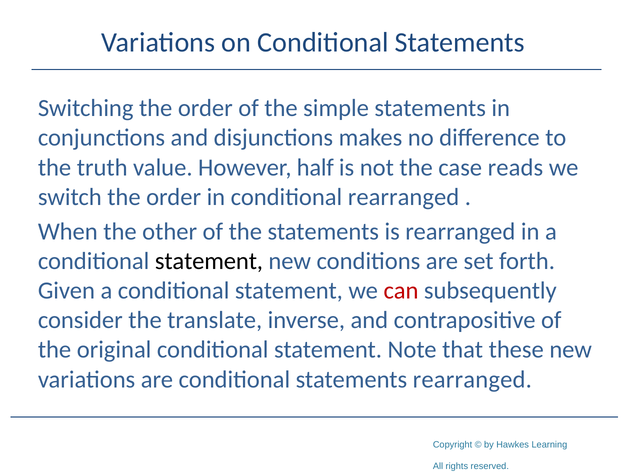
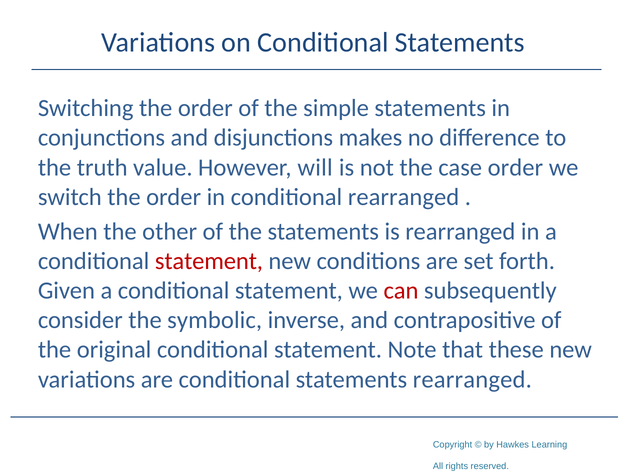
half: half -> will
case reads: reads -> order
statement at (209, 261) colour: black -> red
translate: translate -> symbolic
